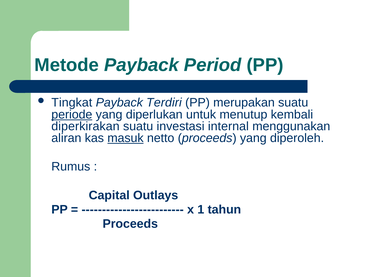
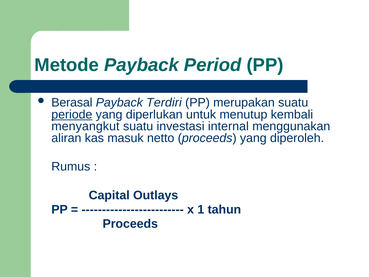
Tingkat: Tingkat -> Berasal
diperkirakan: diperkirakan -> menyangkut
masuk underline: present -> none
